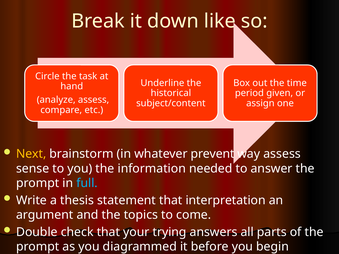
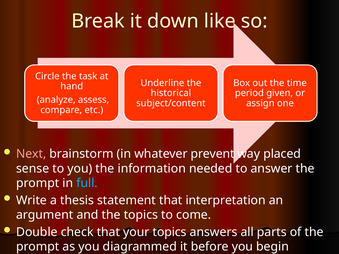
Next colour: yellow -> pink
way assess: assess -> placed
your trying: trying -> topics
